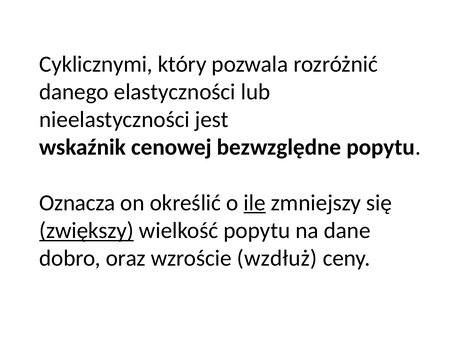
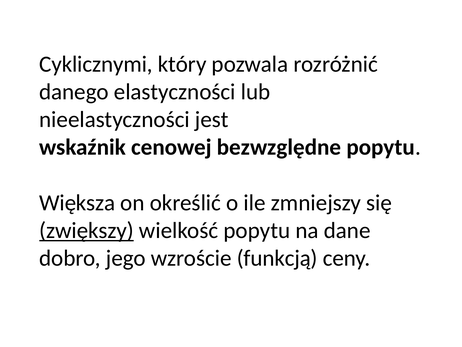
Oznacza: Oznacza -> Większa
ile underline: present -> none
oraz: oraz -> jego
wzdłuż: wzdłuż -> funkcją
